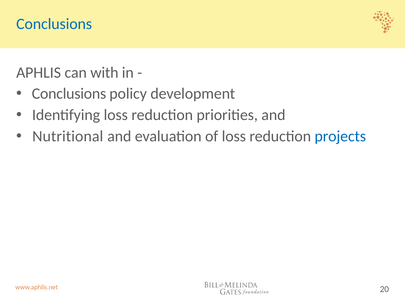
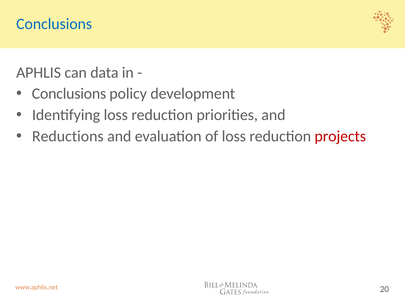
with: with -> data
Nutritional: Nutritional -> Reductions
projects colour: blue -> red
